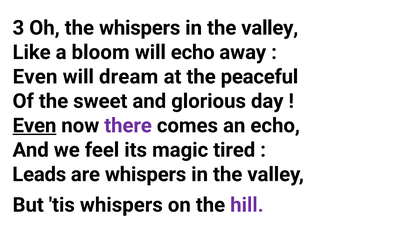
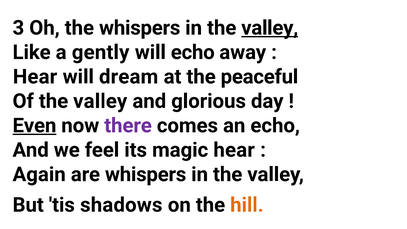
valley at (270, 28) underline: none -> present
bloom: bloom -> gently
Even at (35, 77): Even -> Hear
Of the sweet: sweet -> valley
magic tired: tired -> hear
Leads: Leads -> Again
tis whispers: whispers -> shadows
hill colour: purple -> orange
